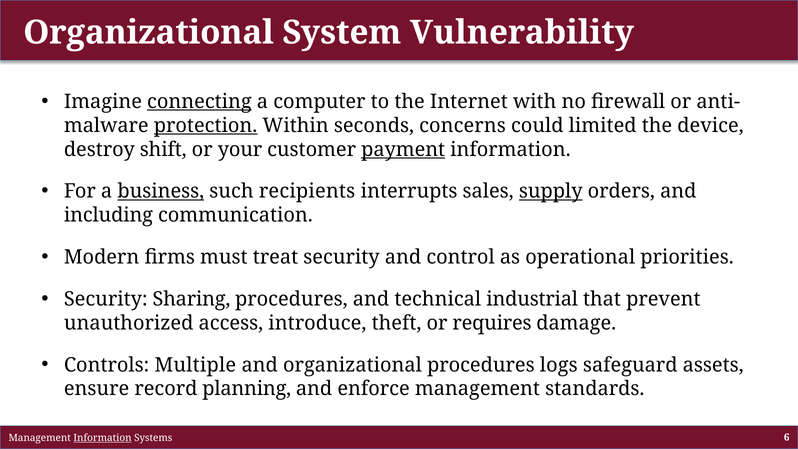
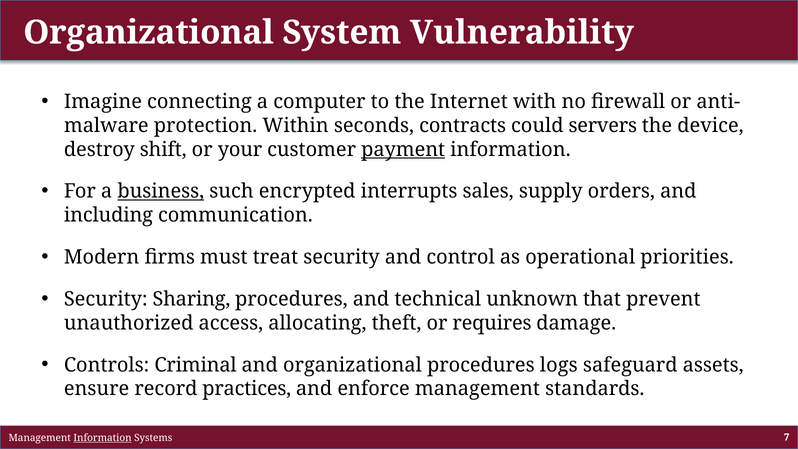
connecting underline: present -> none
protection underline: present -> none
concerns: concerns -> contracts
limited: limited -> servers
recipients: recipients -> encrypted
supply underline: present -> none
industrial: industrial -> unknown
introduce: introduce -> allocating
Multiple: Multiple -> Criminal
planning: planning -> practices
6: 6 -> 7
